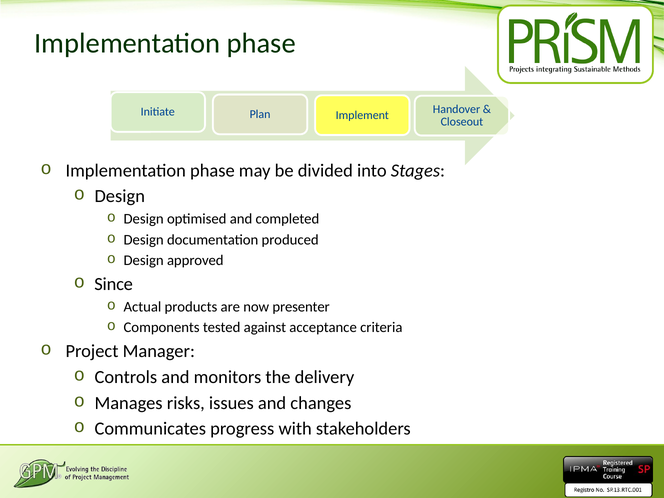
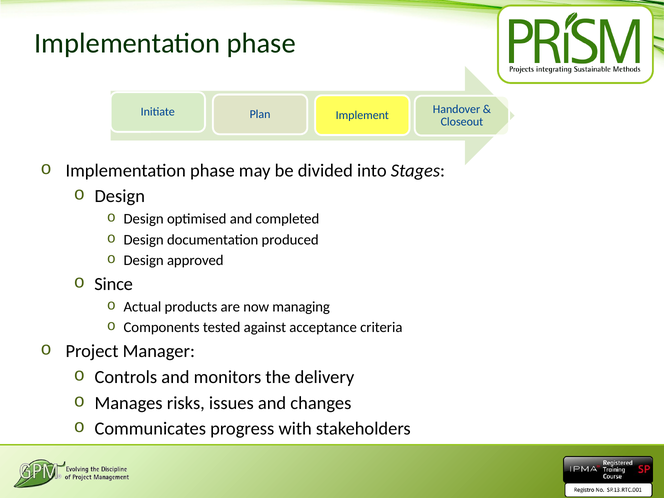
presenter: presenter -> managing
